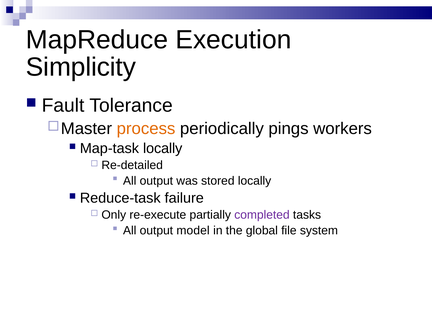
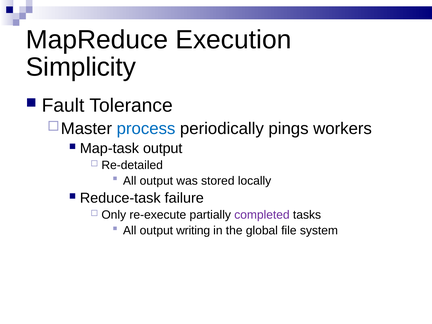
process colour: orange -> blue
Map-task locally: locally -> output
model: model -> writing
